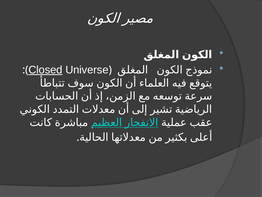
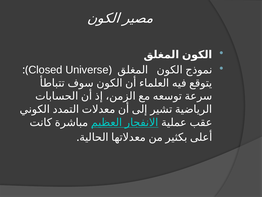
Closed underline: present -> none
